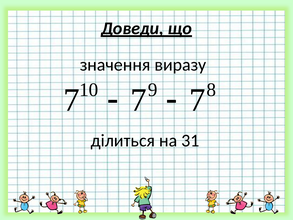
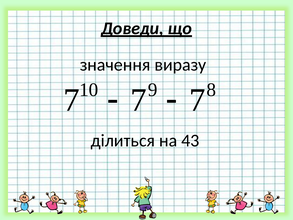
31: 31 -> 43
